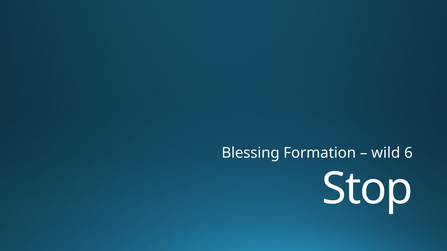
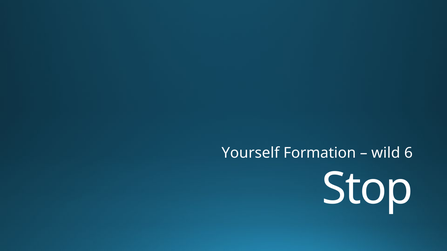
Blessing: Blessing -> Yourself
